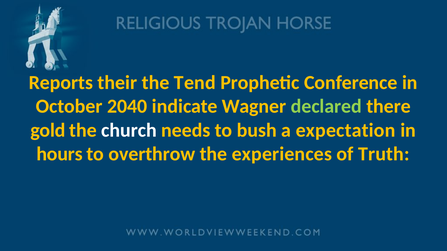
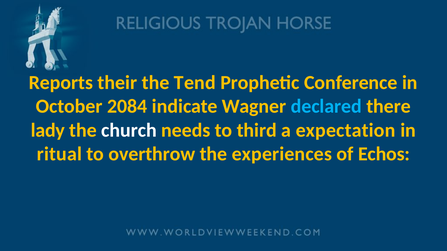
2040: 2040 -> 2084
declared colour: light green -> light blue
gold: gold -> lady
bush: bush -> third
hours: hours -> ritual
Truth: Truth -> Echos
